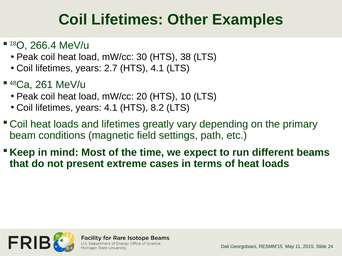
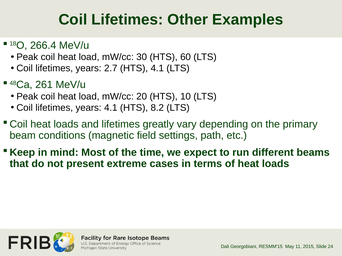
38: 38 -> 60
